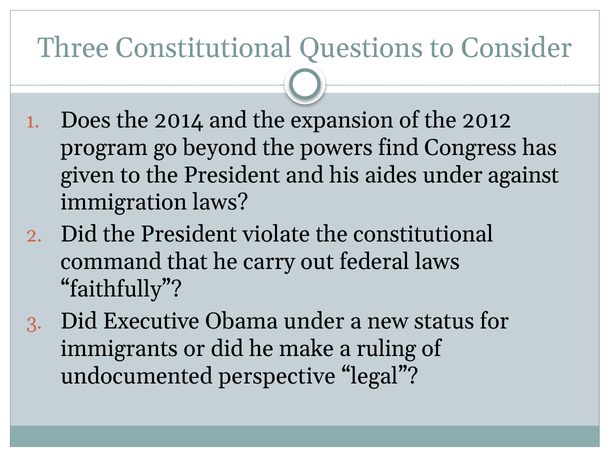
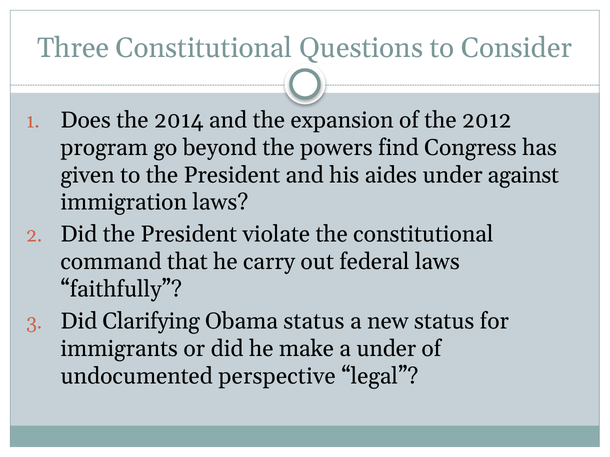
Executive: Executive -> Clarifying
Obama under: under -> status
a ruling: ruling -> under
